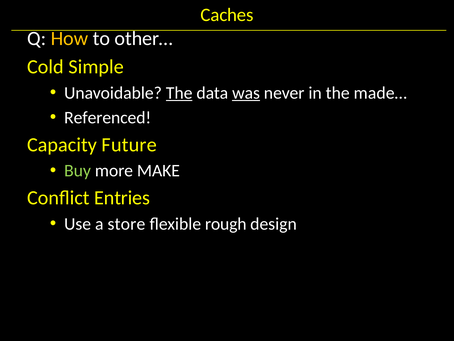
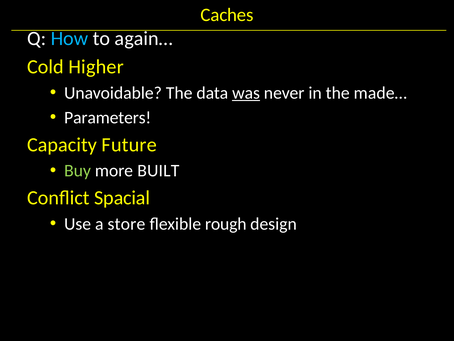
How colour: yellow -> light blue
other…: other… -> again…
Simple: Simple -> Higher
The at (179, 93) underline: present -> none
Referenced: Referenced -> Parameters
MAKE: MAKE -> BUILT
Entries: Entries -> Spacial
